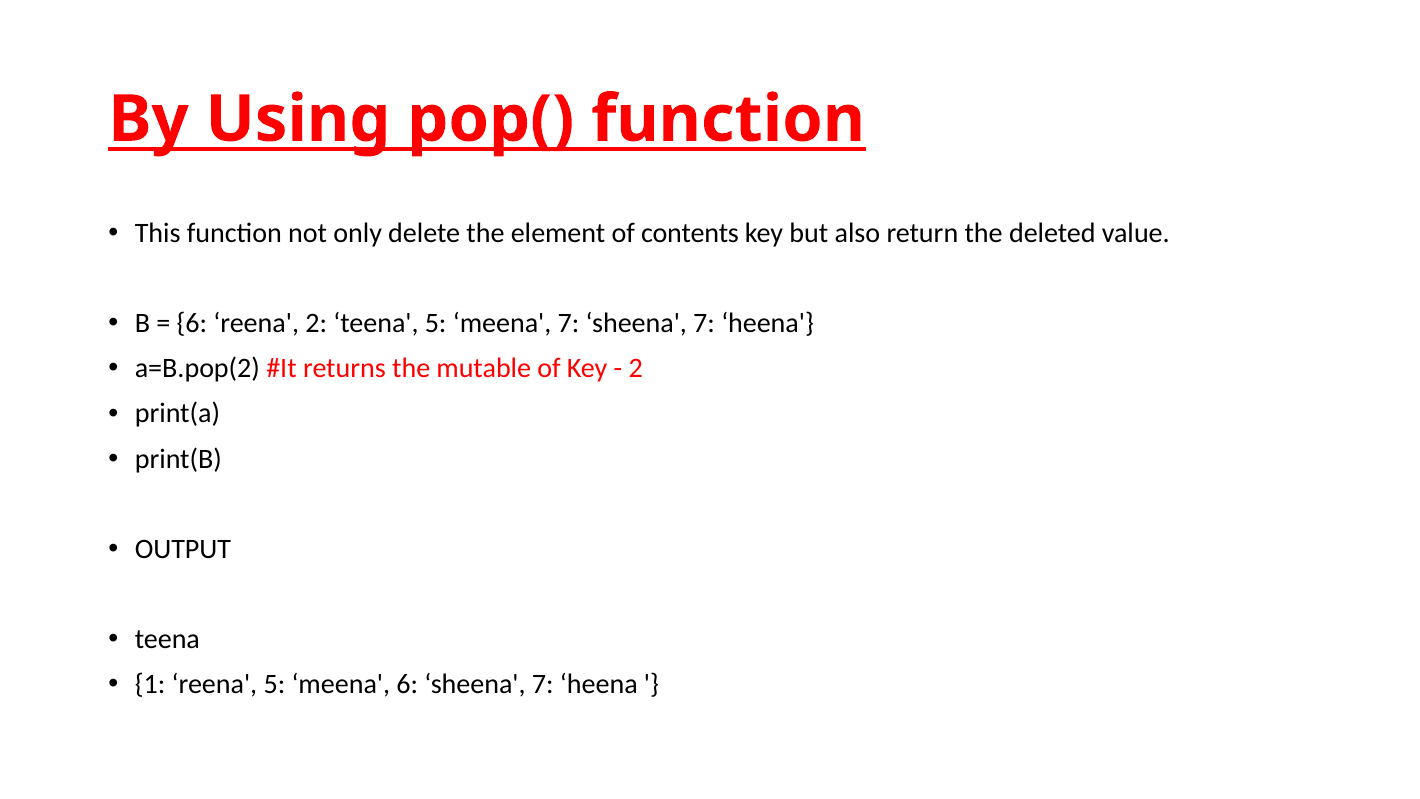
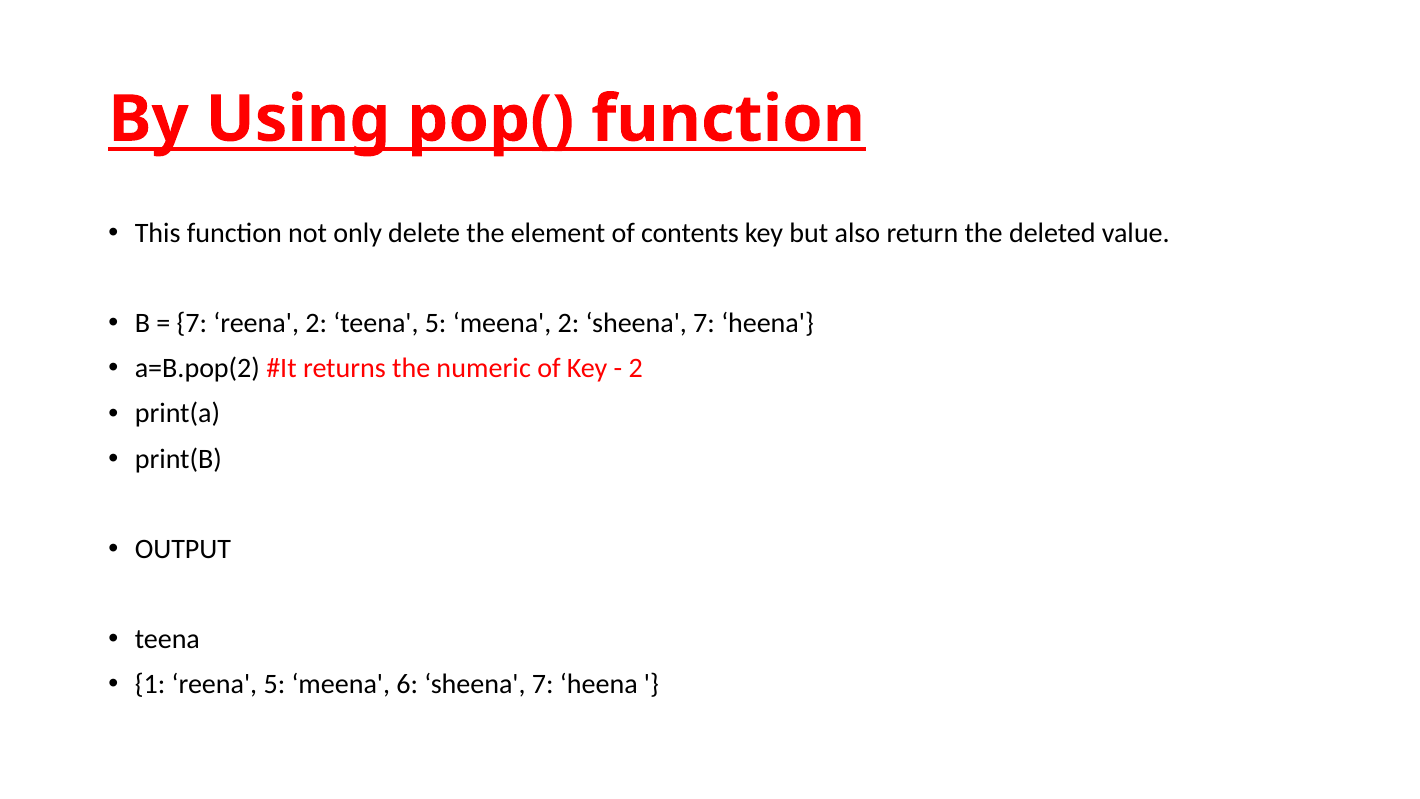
6 at (192, 323): 6 -> 7
meena 7: 7 -> 2
mutable: mutable -> numeric
